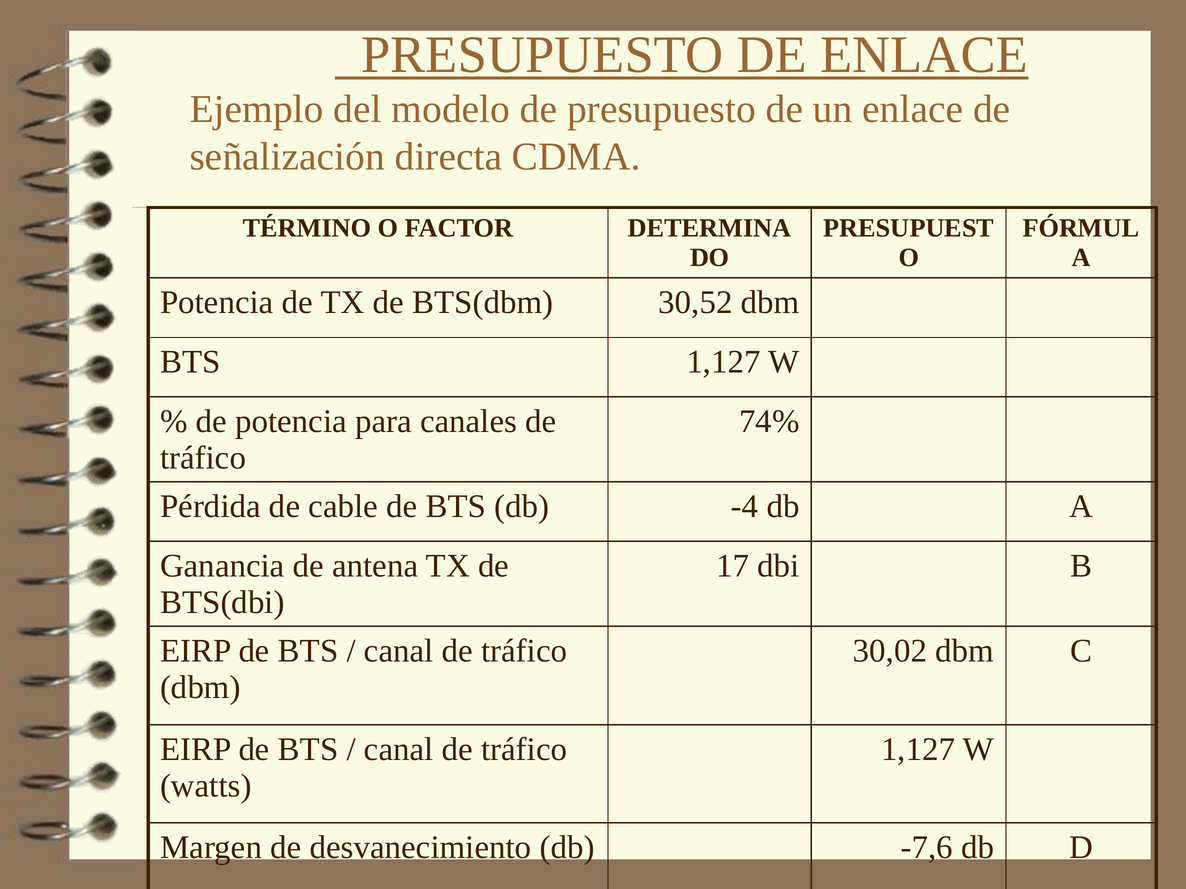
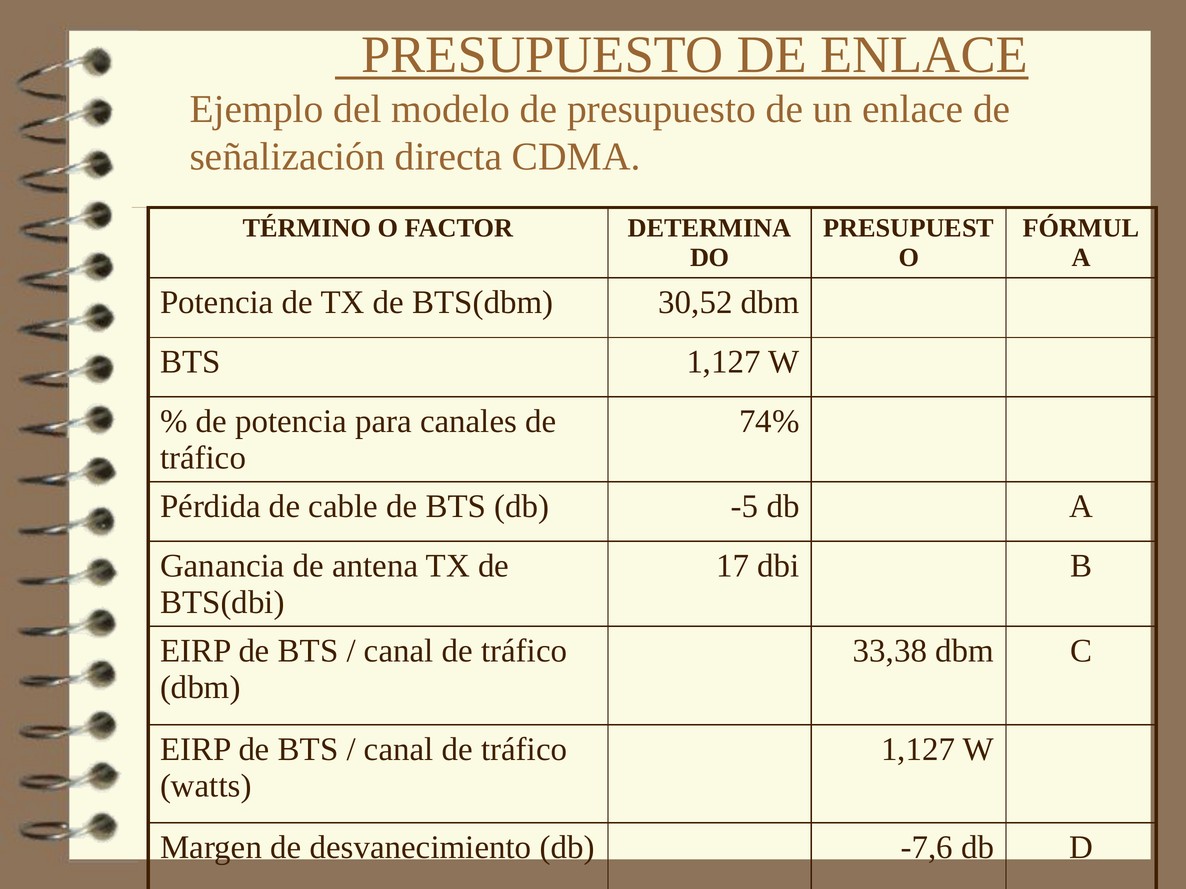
-4: -4 -> -5
30,02: 30,02 -> 33,38
